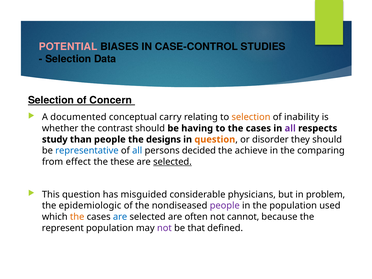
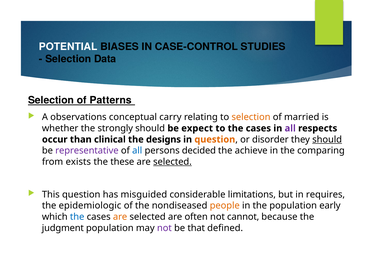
POTENTIAL colour: pink -> white
Concern: Concern -> Patterns
documented: documented -> observations
inability: inability -> married
contrast: contrast -> strongly
having: having -> expect
study: study -> occur
than people: people -> clinical
should at (327, 139) underline: none -> present
representative colour: blue -> purple
effect: effect -> exists
physicians: physicians -> limitations
problem: problem -> requires
people at (225, 206) colour: purple -> orange
used: used -> early
the at (77, 217) colour: orange -> blue
are at (120, 217) colour: blue -> orange
represent: represent -> judgment
